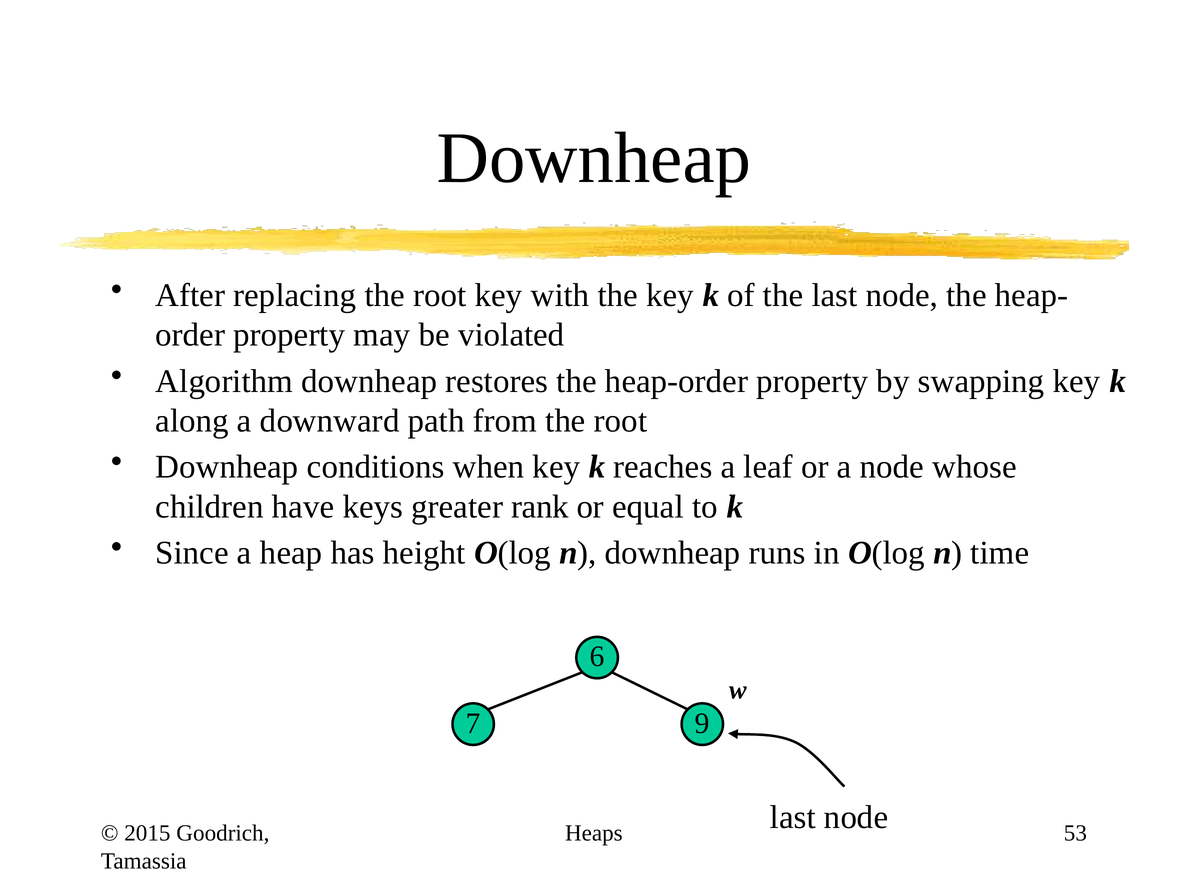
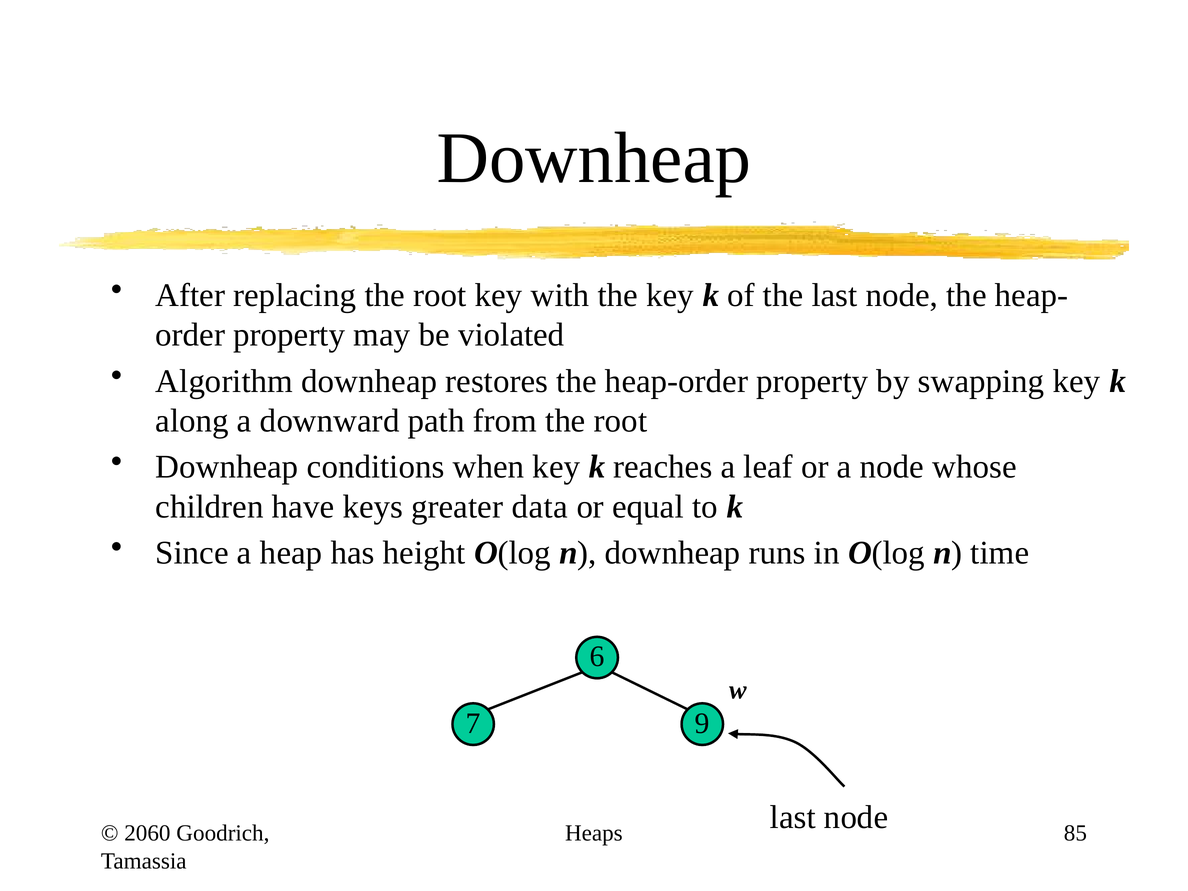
rank: rank -> data
2015: 2015 -> 2060
53: 53 -> 85
